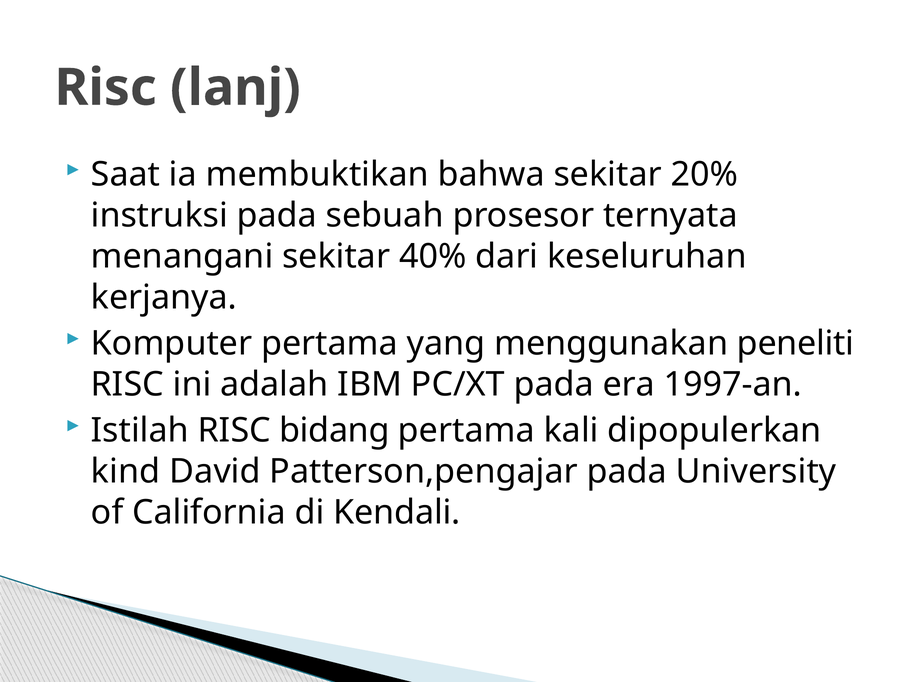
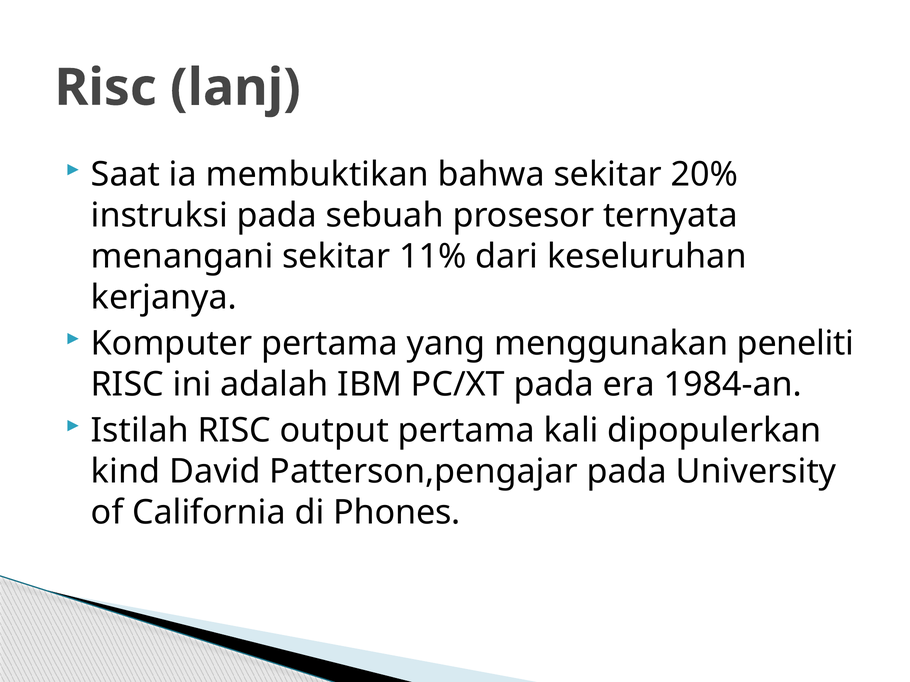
40%: 40% -> 11%
1997-an: 1997-an -> 1984-an
bidang: bidang -> output
Kendali: Kendali -> Phones
